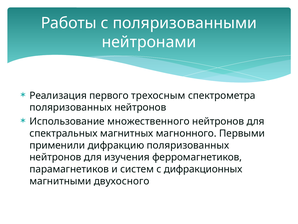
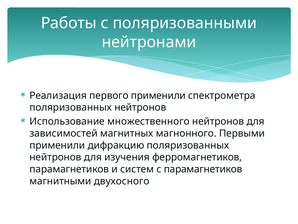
первого трехосным: трехосным -> применили
спектральных: спектральных -> зависимостей
с дифракционных: дифракционных -> парамагнетиков
